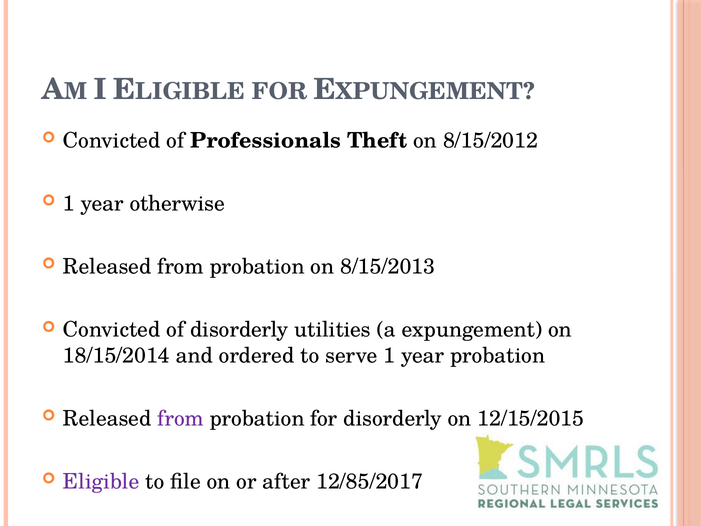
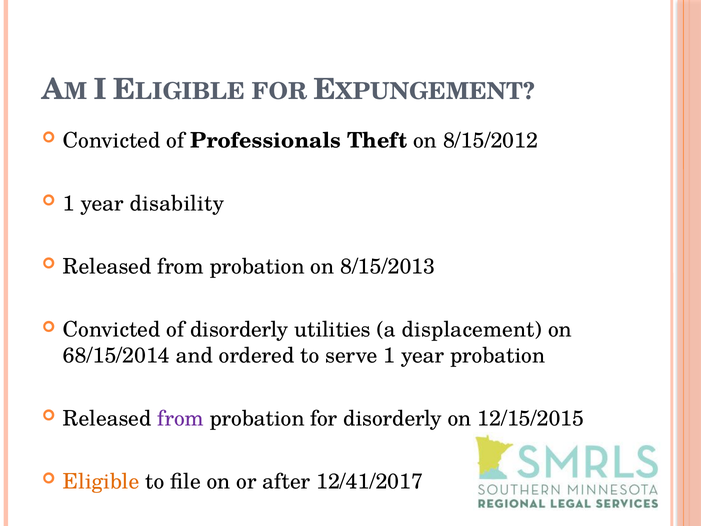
otherwise: otherwise -> disability
expungement: expungement -> displacement
18/15/2014: 18/15/2014 -> 68/15/2014
Eligible colour: purple -> orange
12/85/2017: 12/85/2017 -> 12/41/2017
